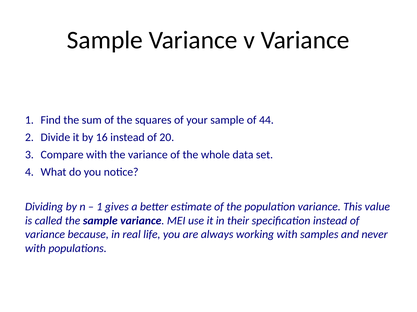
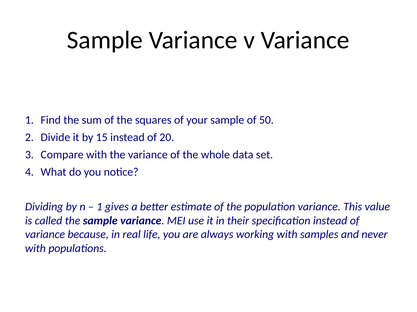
44: 44 -> 50
16: 16 -> 15
